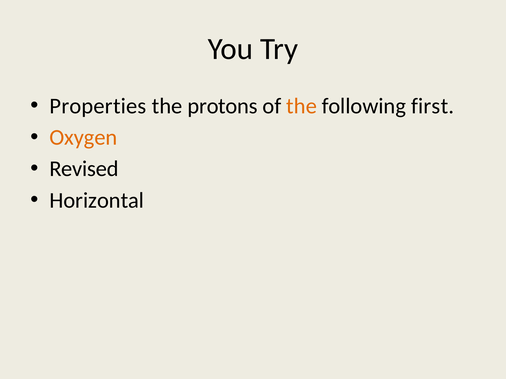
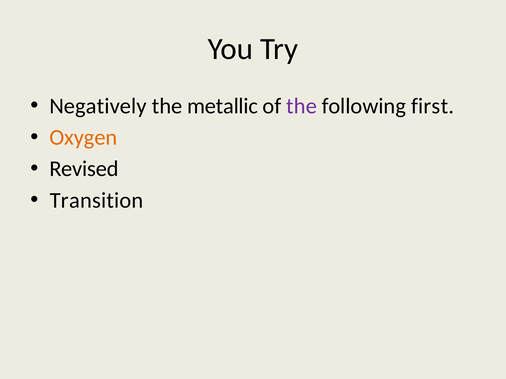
Properties: Properties -> Negatively
protons: protons -> metallic
the at (302, 106) colour: orange -> purple
Horizontal: Horizontal -> Transition
